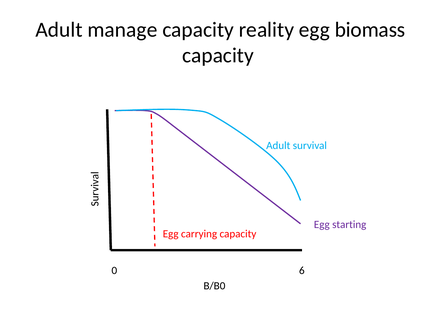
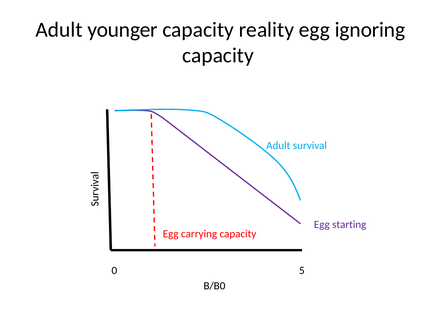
manage: manage -> younger
biomass: biomass -> ignoring
6: 6 -> 5
